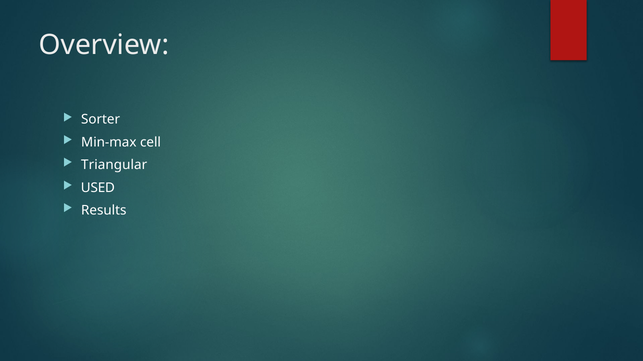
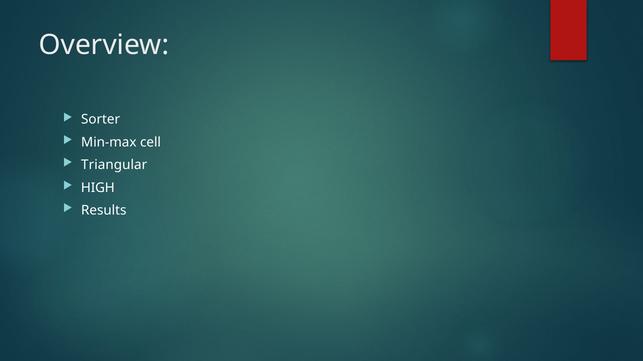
USED: USED -> HIGH
